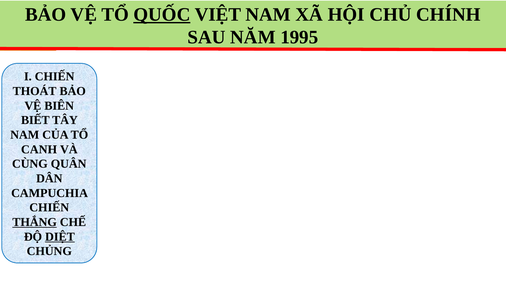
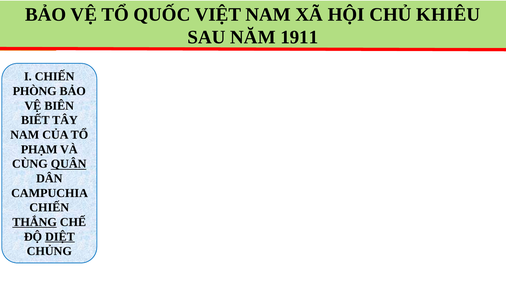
QUỐC underline: present -> none
CHÍNH: CHÍNH -> KHIÊU
1995: 1995 -> 1911
THOÁT: THOÁT -> PHÒNG
CANH: CANH -> PHẠM
QUÂN underline: none -> present
